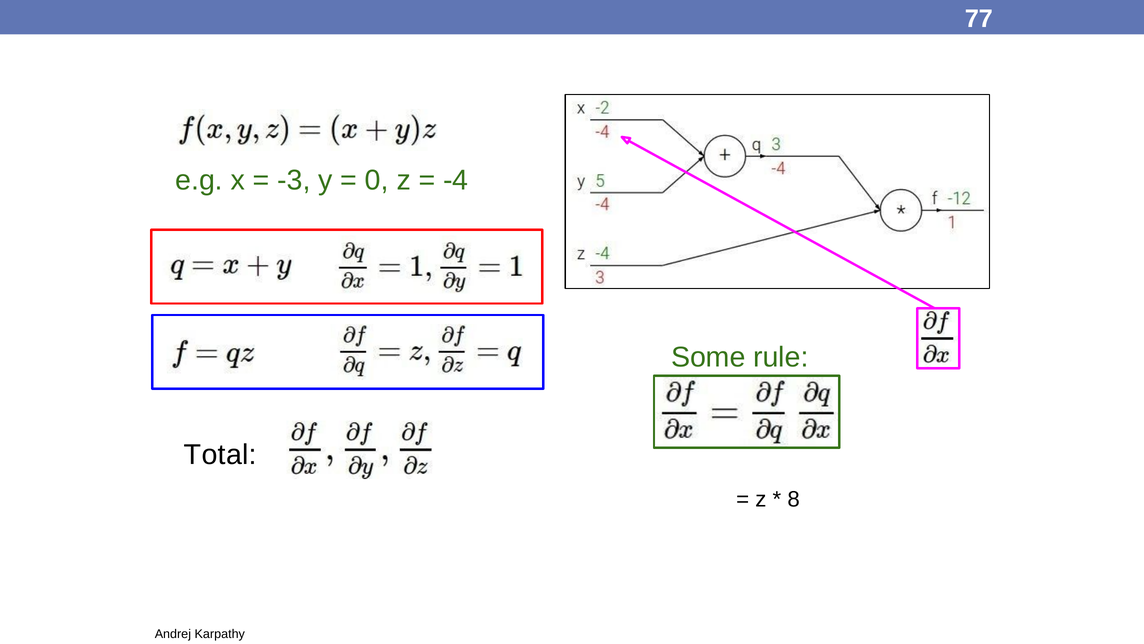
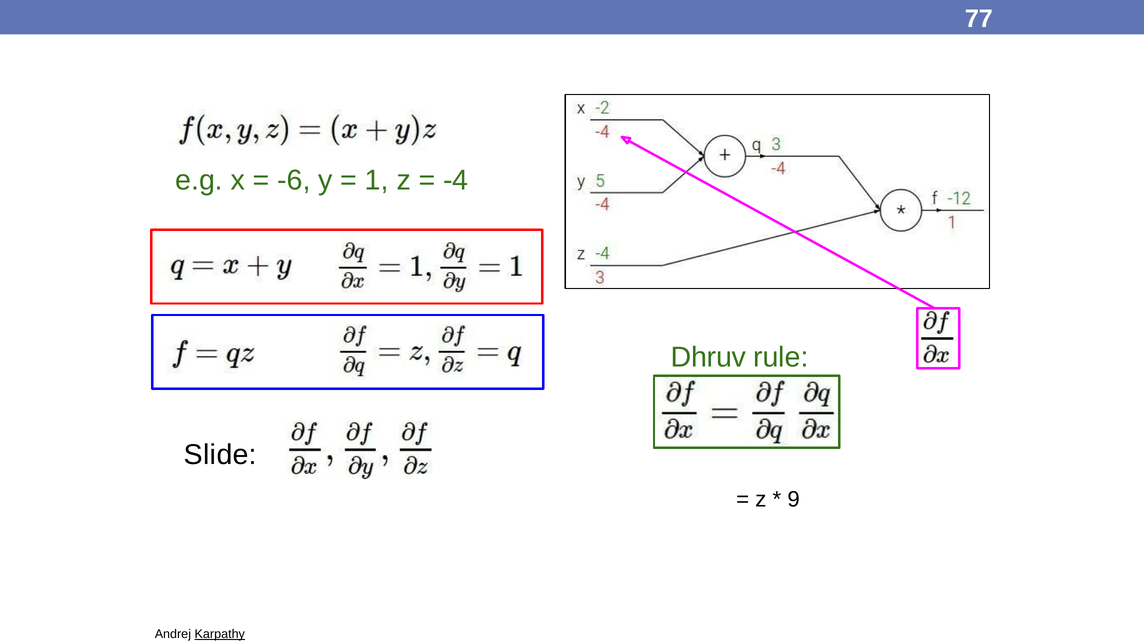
-3: -3 -> -6
0: 0 -> 1
Some: Some -> Dhruv
Total: Total -> Slide
8: 8 -> 9
Karpathy at (220, 634) underline: none -> present
